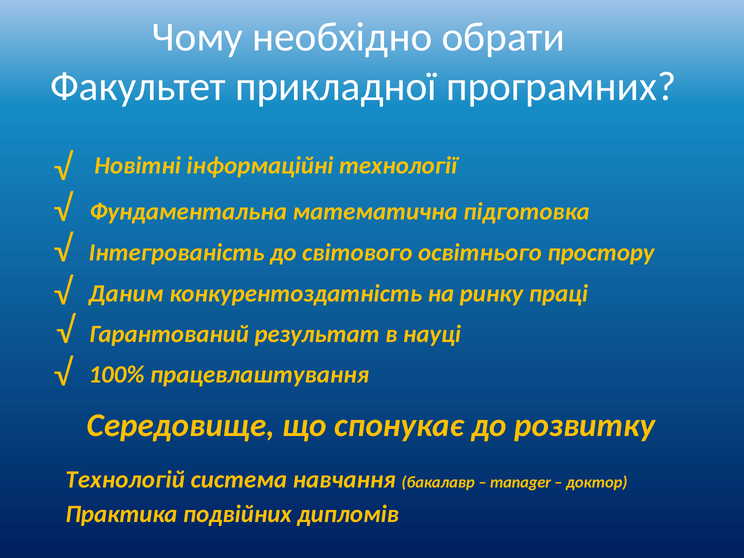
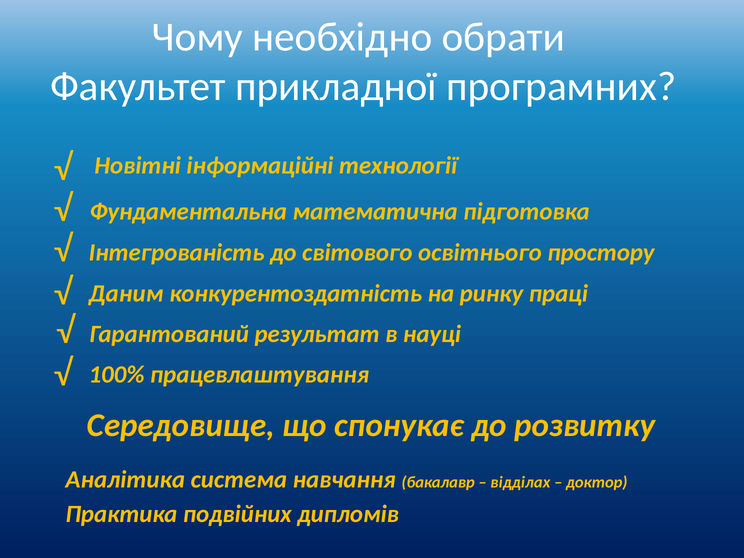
Технологій: Технологій -> Аналітика
manager: manager -> відділах
